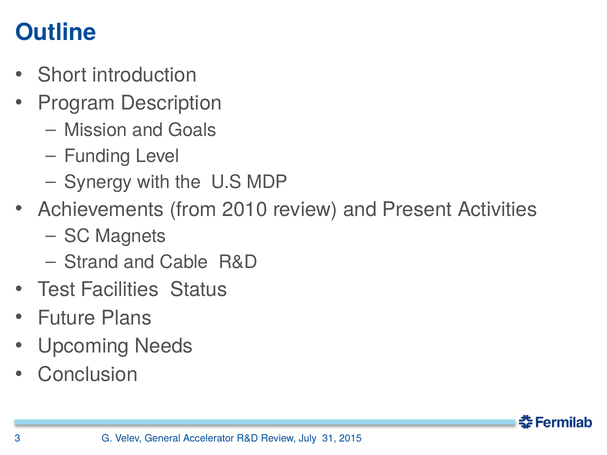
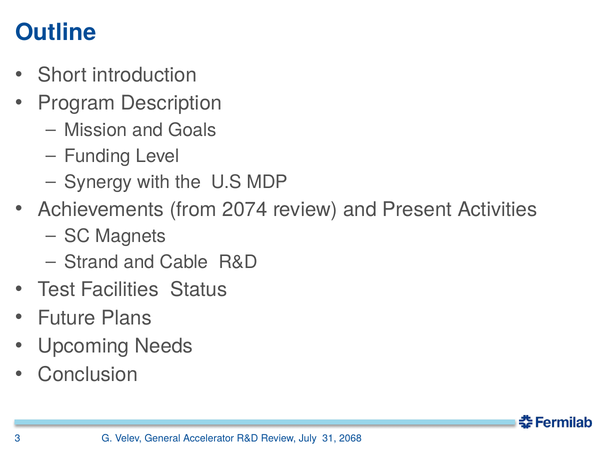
2010: 2010 -> 2074
2015: 2015 -> 2068
